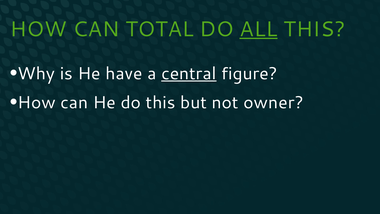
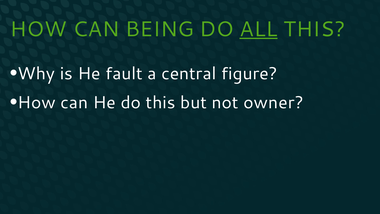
TOTAL: TOTAL -> BEING
have: have -> fault
central underline: present -> none
